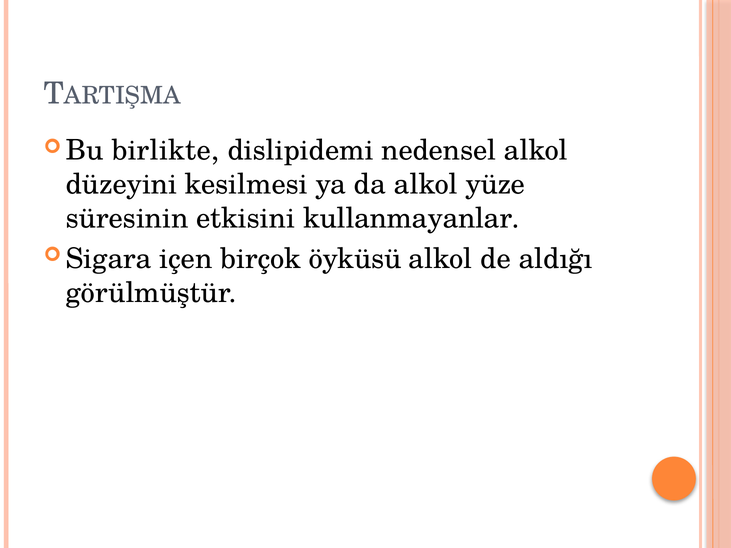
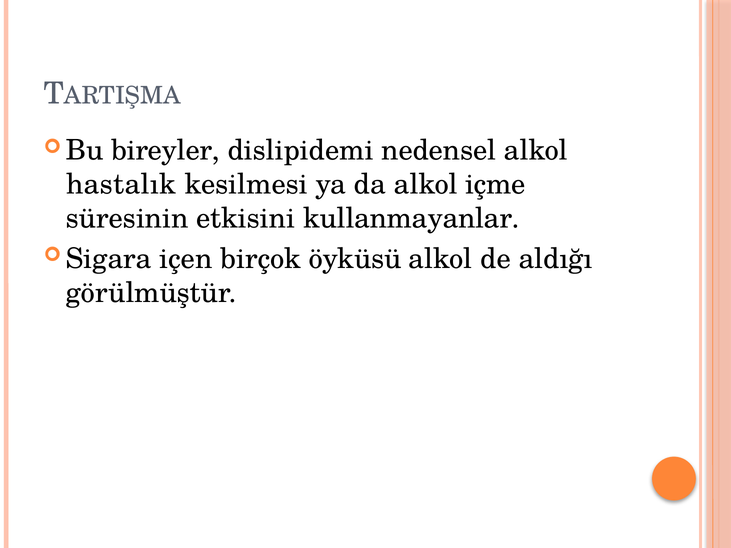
birlikte: birlikte -> bireyler
düzeyini: düzeyini -> hastalık
yüze: yüze -> içme
